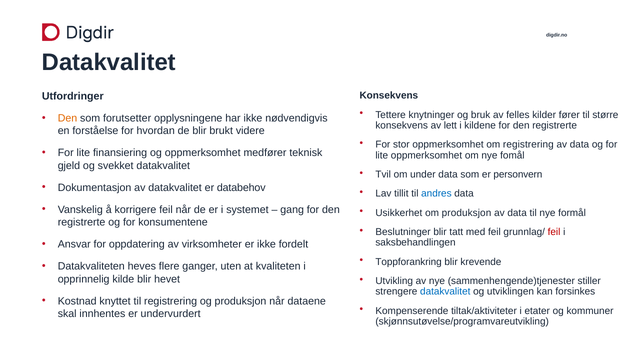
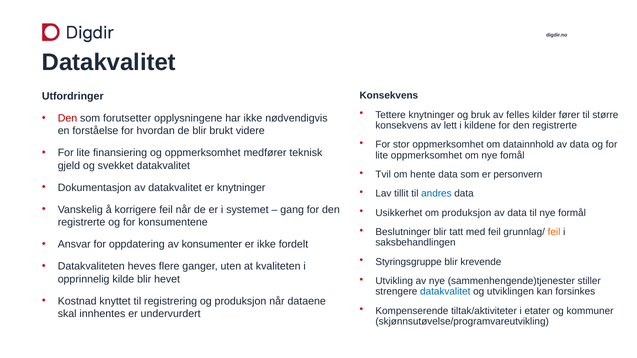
Den at (68, 118) colour: orange -> red
om registrering: registrering -> datainnhold
under: under -> hente
er databehov: databehov -> knytninger
feil at (554, 232) colour: red -> orange
virksomheter: virksomheter -> konsumenter
Toppforankring: Toppforankring -> Styringsgruppe
